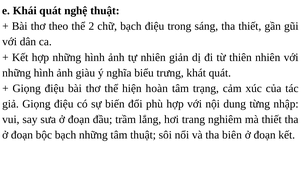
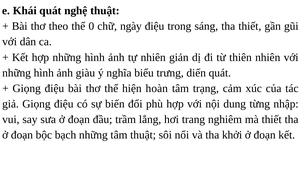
2: 2 -> 0
chữ bạch: bạch -> ngày
khát: khát -> diến
biên: biên -> khởi
